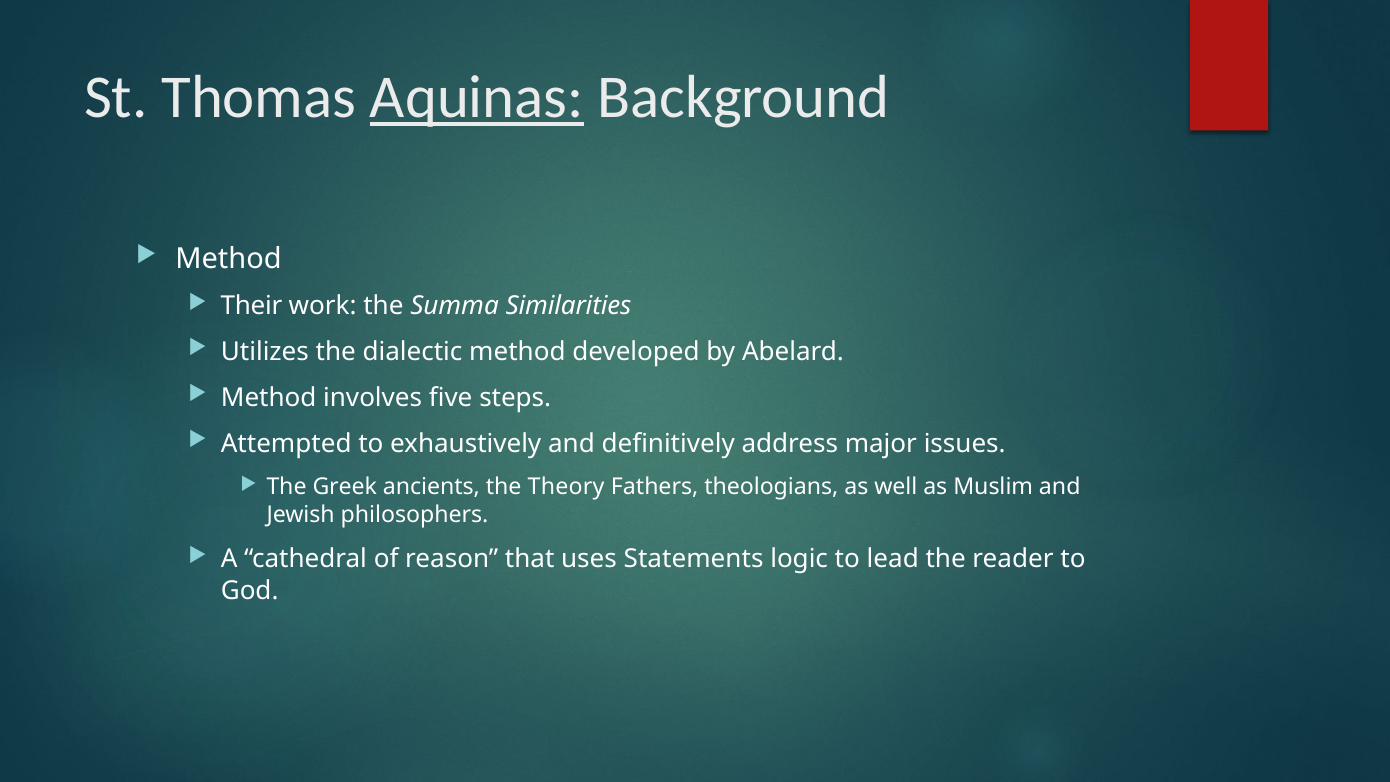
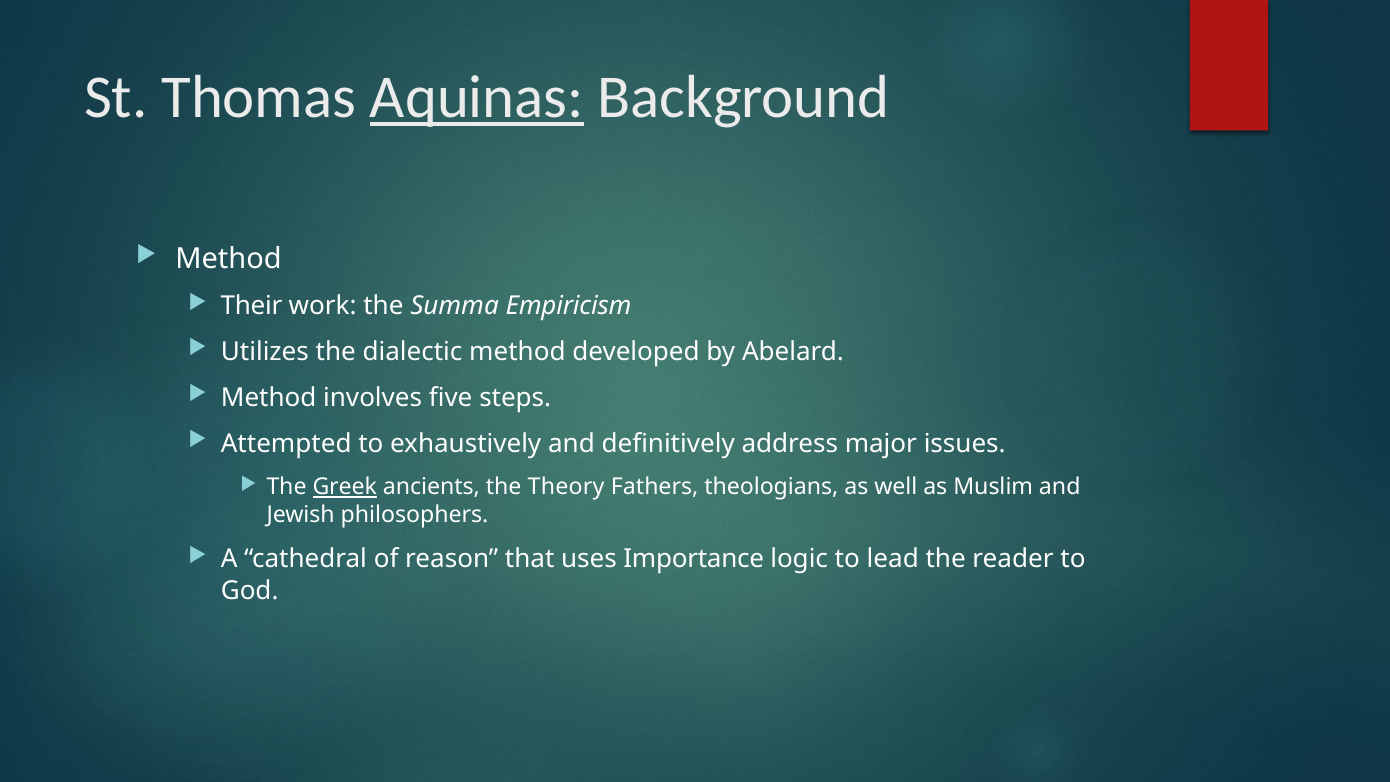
Similarities: Similarities -> Empiricism
Greek underline: none -> present
Statements: Statements -> Importance
